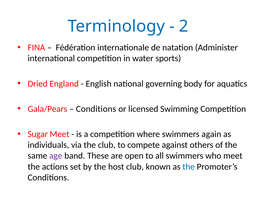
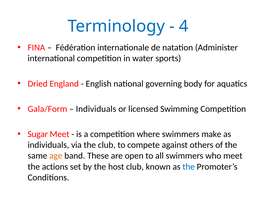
2: 2 -> 4
Gala/Pears: Gala/Pears -> Gala/Form
Conditions at (96, 109): Conditions -> Individuals
again: again -> make
age colour: purple -> orange
